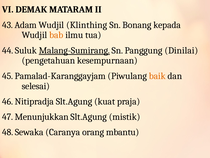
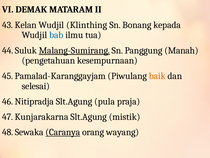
Adam: Adam -> Kelan
bab colour: orange -> blue
Dinilai: Dinilai -> Manah
kuat: kuat -> pula
Menunjukkan: Menunjukkan -> Kunjarakarna
Caranya underline: none -> present
mbantu: mbantu -> wayang
